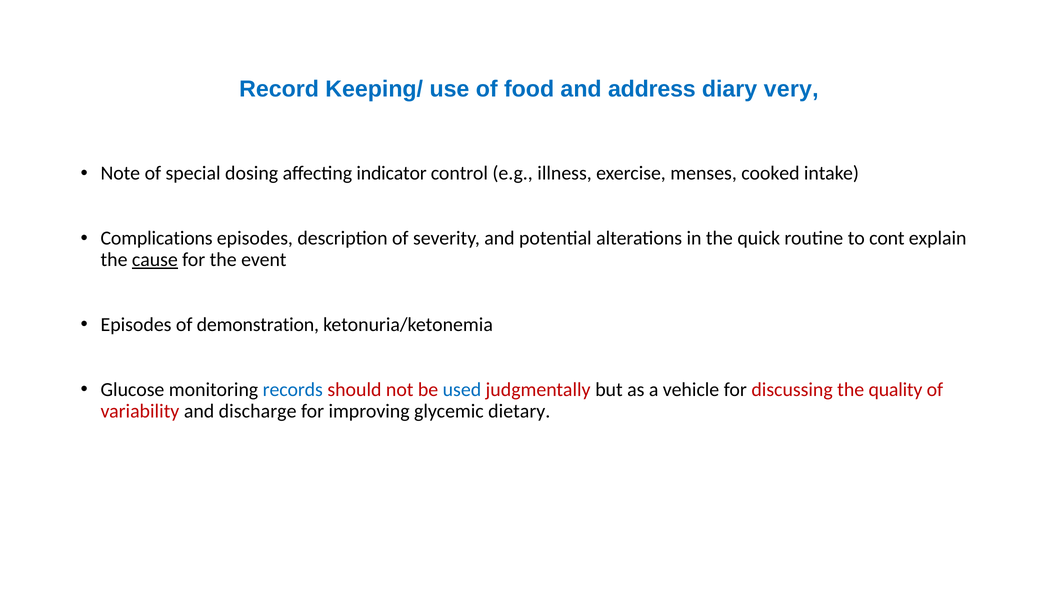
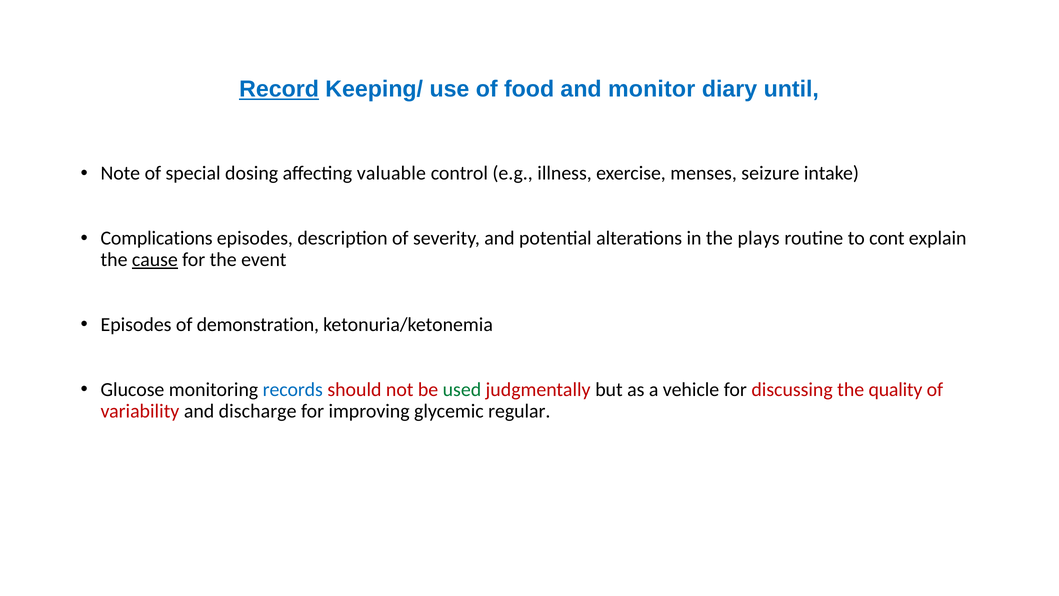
Record underline: none -> present
address: address -> monitor
very: very -> until
indicator: indicator -> valuable
cooked: cooked -> seizure
quick: quick -> plays
used colour: blue -> green
dietary: dietary -> regular
